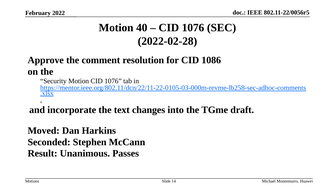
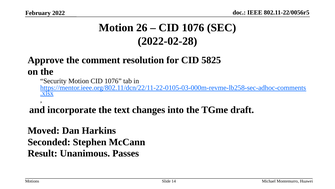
40: 40 -> 26
1086: 1086 -> 5825
